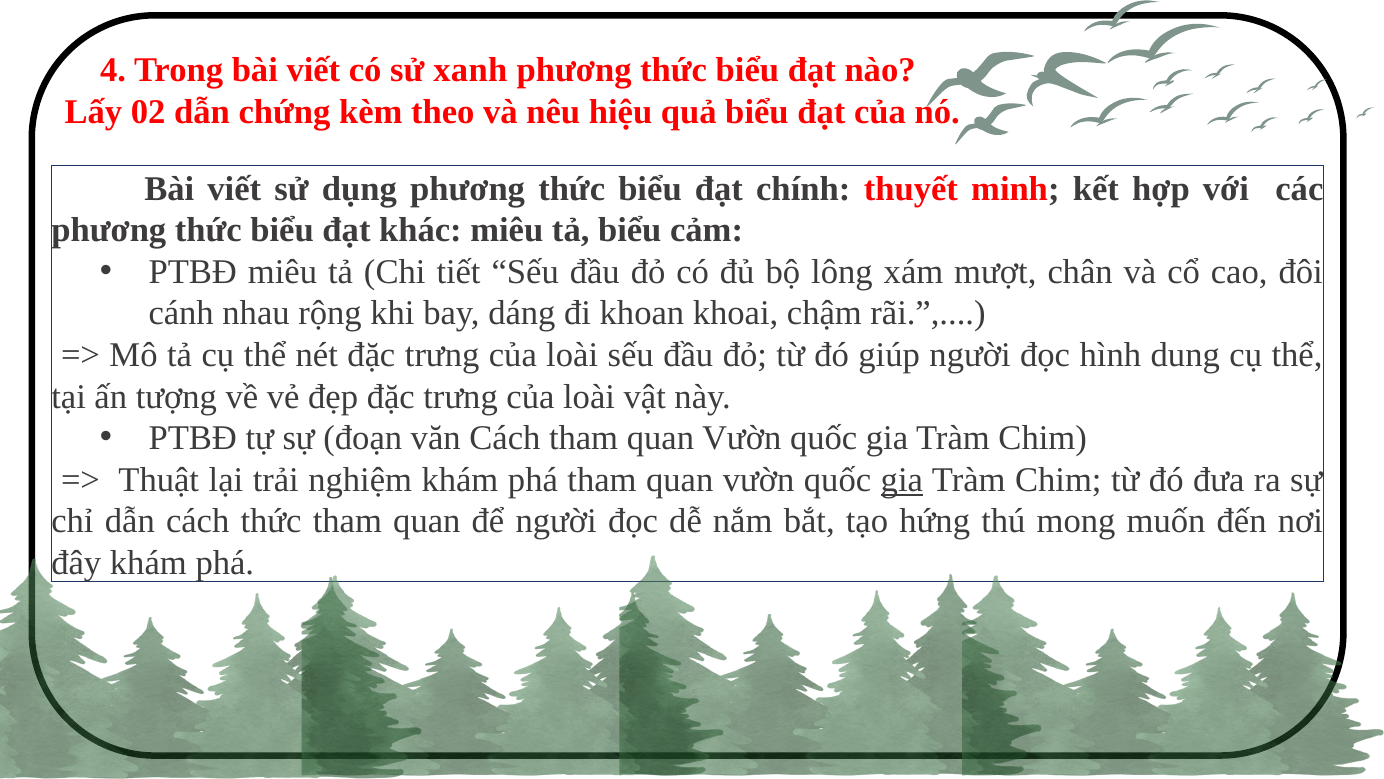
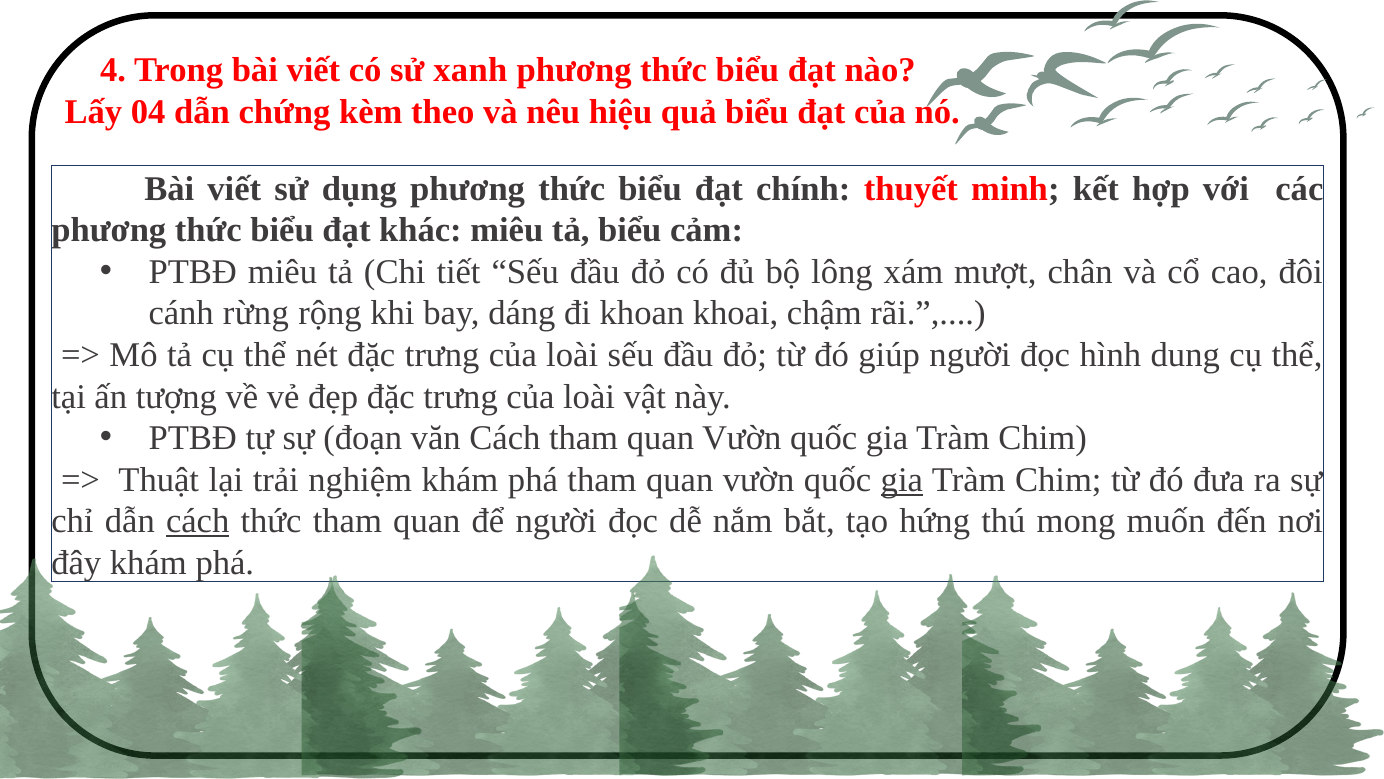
02: 02 -> 04
nhau: nhau -> rừng
cách at (198, 521) underline: none -> present
